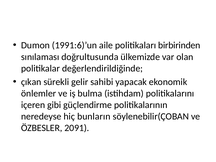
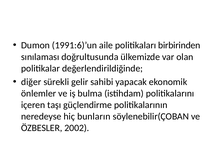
çıkan: çıkan -> diğer
gibi: gibi -> taşı
2091: 2091 -> 2002
